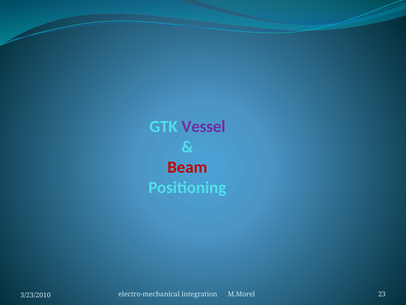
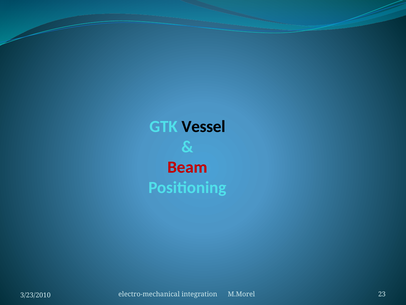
Vessel colour: purple -> black
